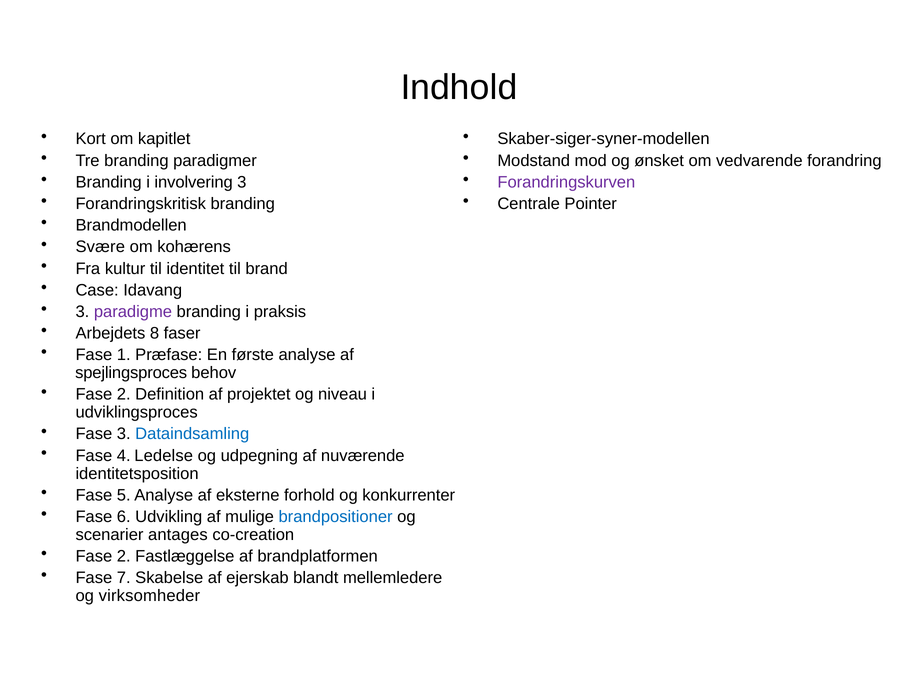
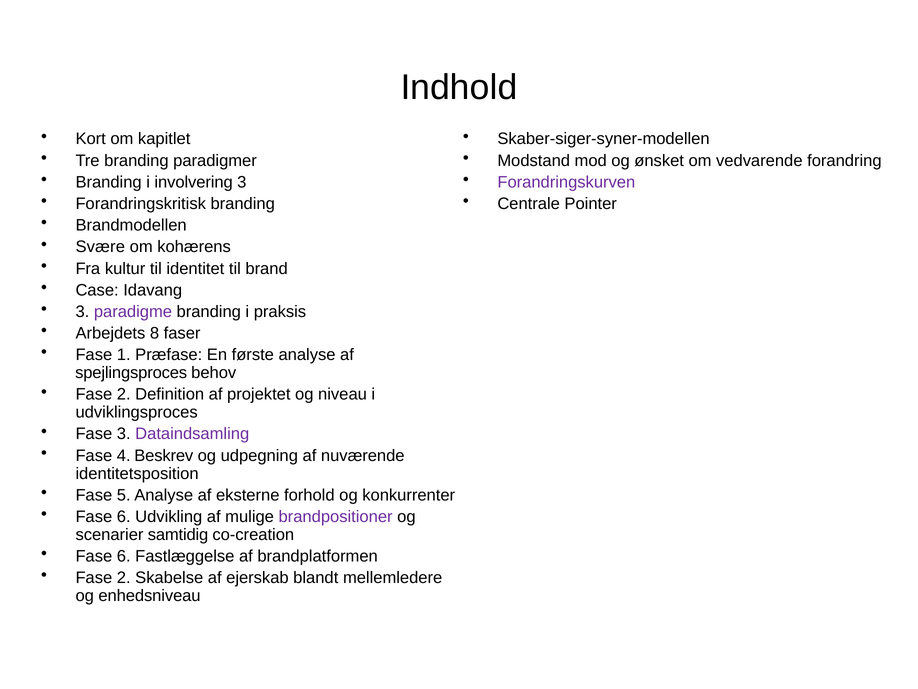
Dataindsamling colour: blue -> purple
Ledelse: Ledelse -> Beskrev
brandpositioner colour: blue -> purple
antages: antages -> samtidig
2 at (124, 556): 2 -> 6
7 at (124, 577): 7 -> 2
virksomheder: virksomheder -> enhedsniveau
